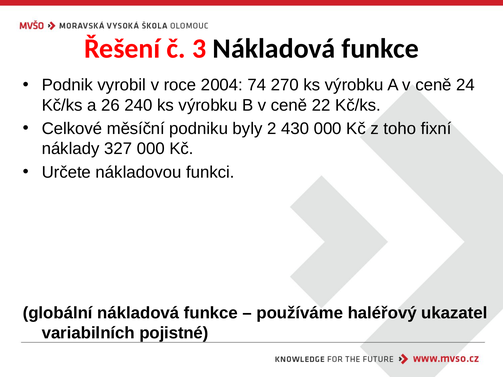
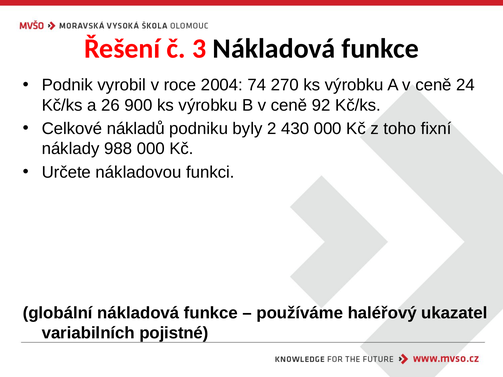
240: 240 -> 900
22: 22 -> 92
měsíční: měsíční -> nákladů
327: 327 -> 988
